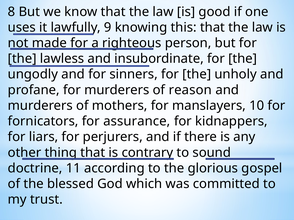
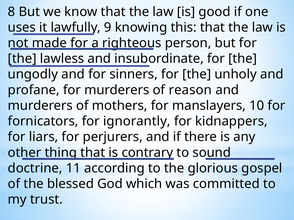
assurance: assurance -> ignorantly
